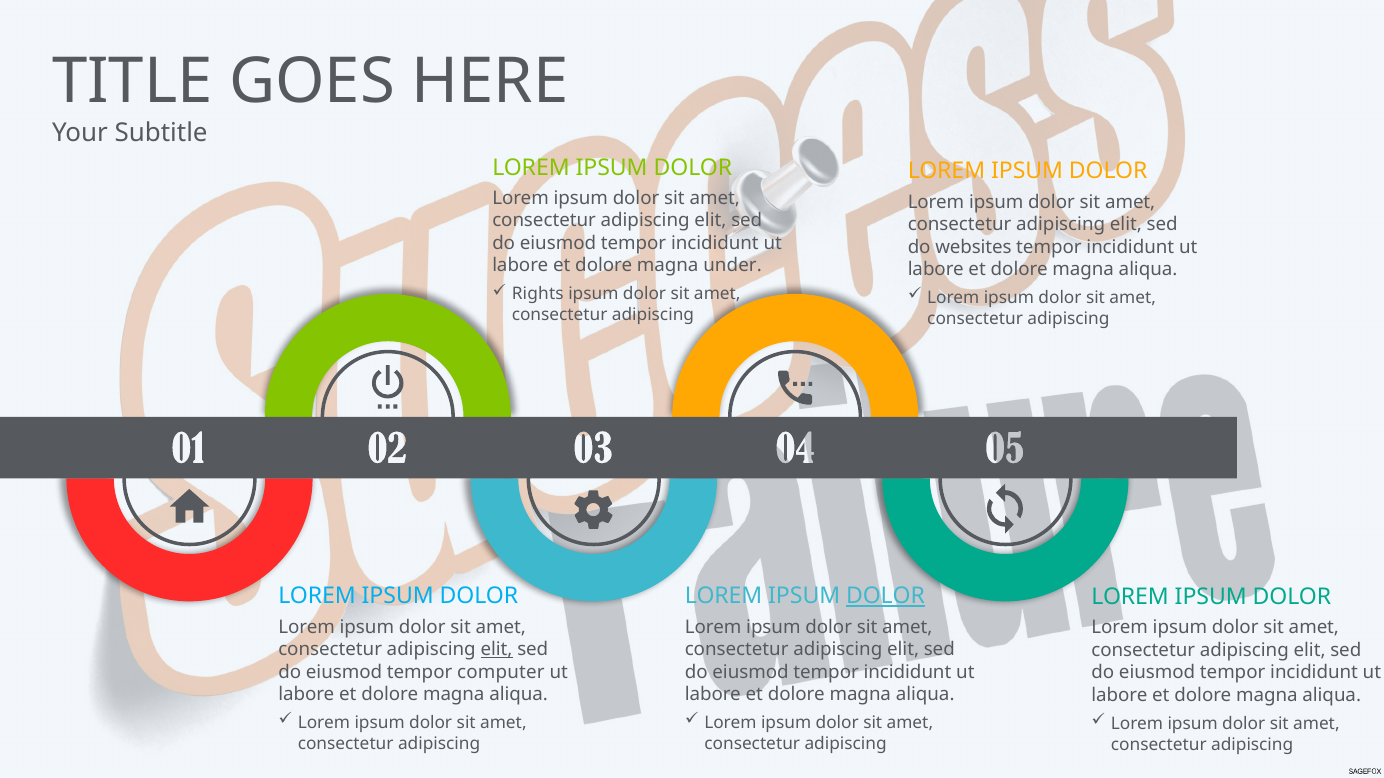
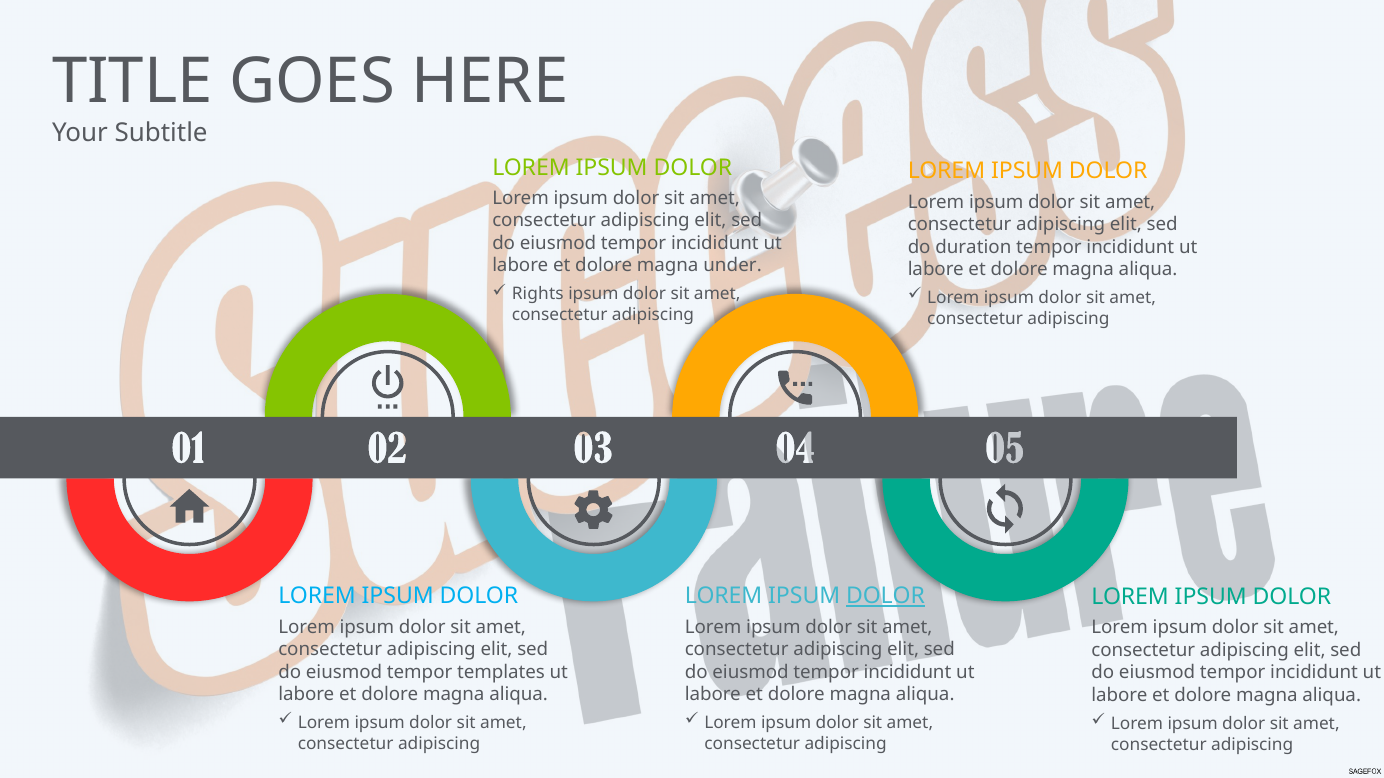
websites: websites -> duration
elit at (497, 650) underline: present -> none
computer: computer -> templates
